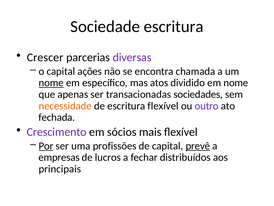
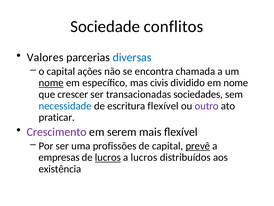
Sociedade escritura: escritura -> conflitos
Crescer: Crescer -> Valores
diversas colour: purple -> blue
atos: atos -> civis
apenas: apenas -> crescer
necessidade colour: orange -> blue
fechada: fechada -> praticar
sócios: sócios -> serem
Por underline: present -> none
lucros at (108, 157) underline: none -> present
a fechar: fechar -> lucros
principais: principais -> existência
